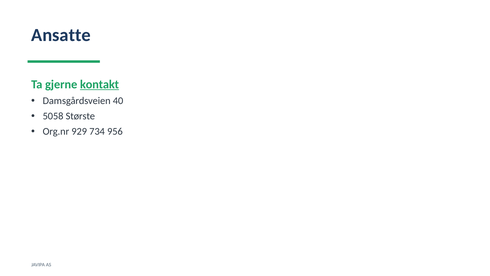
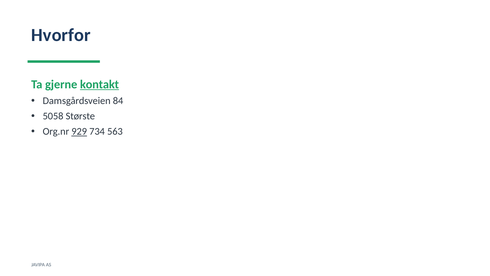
Ansatte: Ansatte -> Hvorfor
40: 40 -> 84
929 underline: none -> present
956: 956 -> 563
